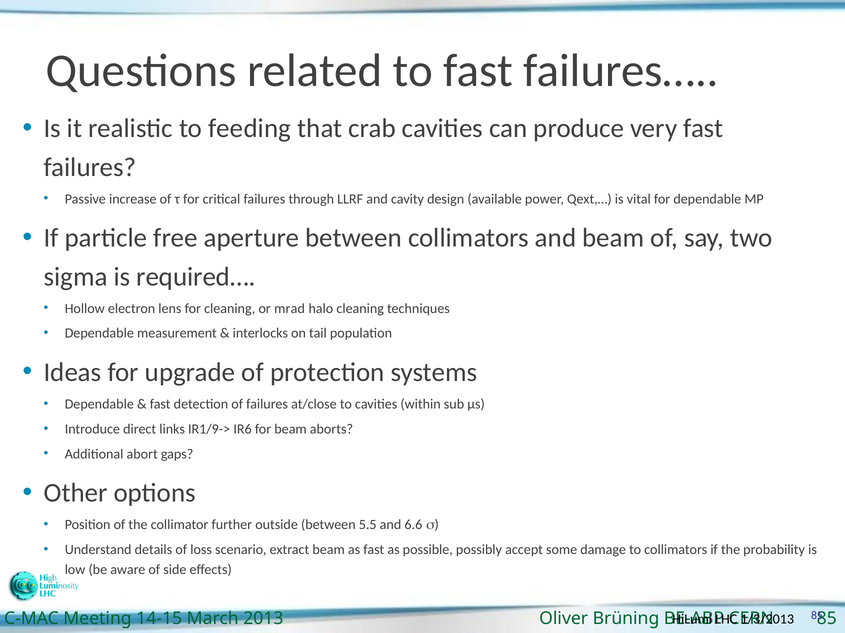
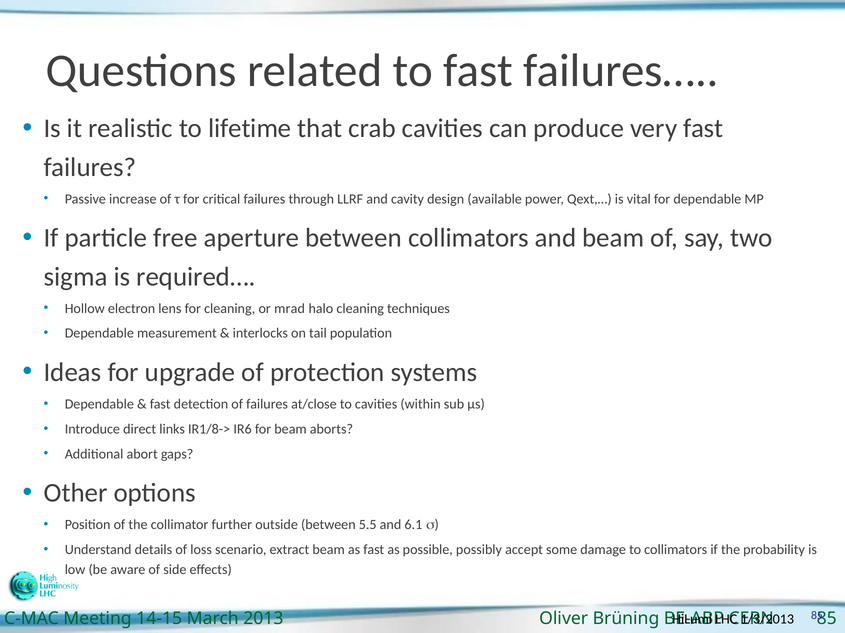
feeding: feeding -> lifetime
IR1/9->: IR1/9-> -> IR1/8->
6.6: 6.6 -> 6.1
